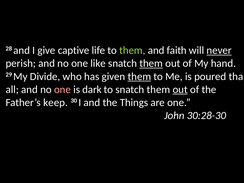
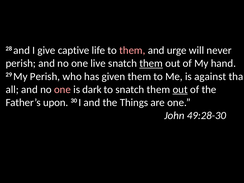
them at (132, 50) colour: light green -> pink
faith: faith -> urge
never underline: present -> none
like: like -> live
My Divide: Divide -> Perish
them at (139, 76) underline: present -> none
poured: poured -> against
keep: keep -> upon
30:28-30: 30:28-30 -> 49:28-30
